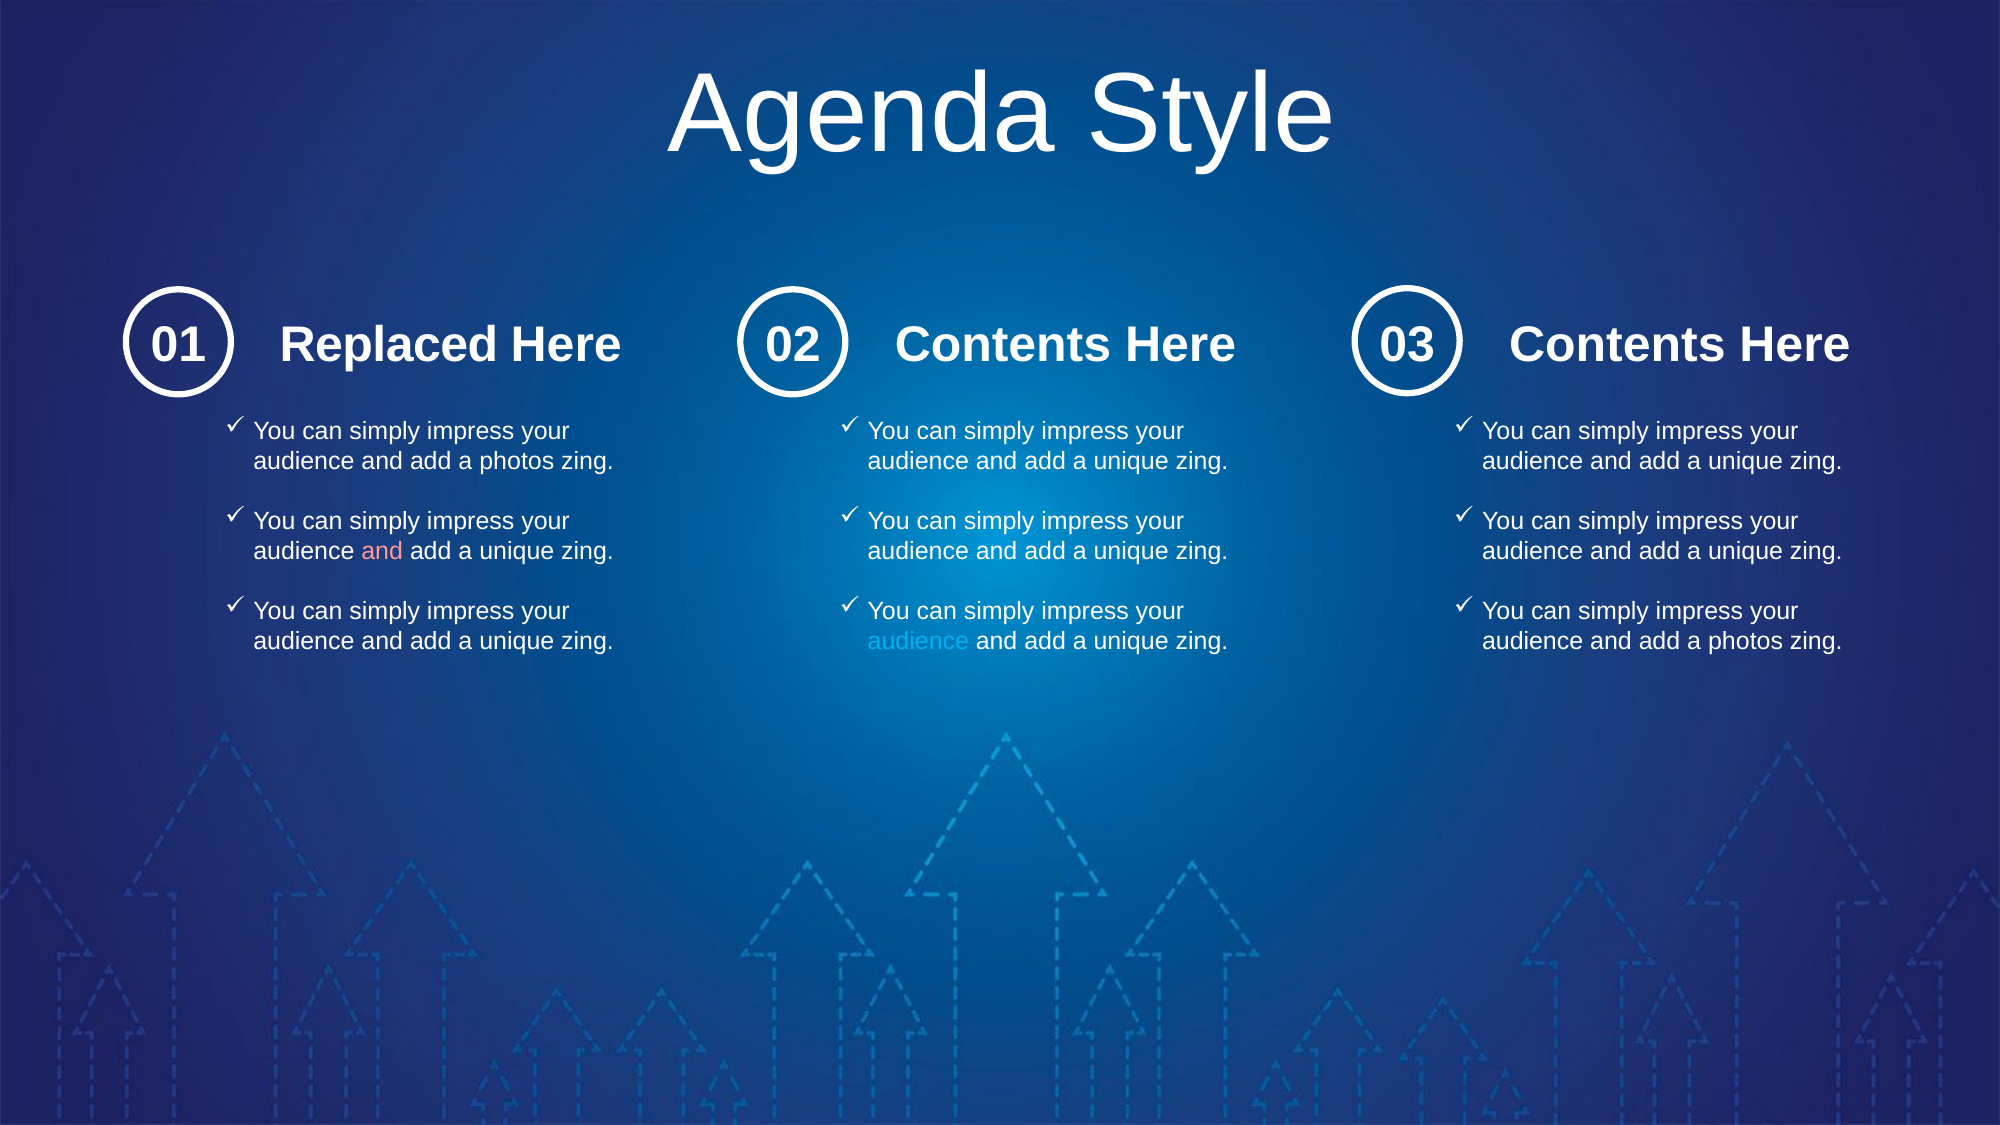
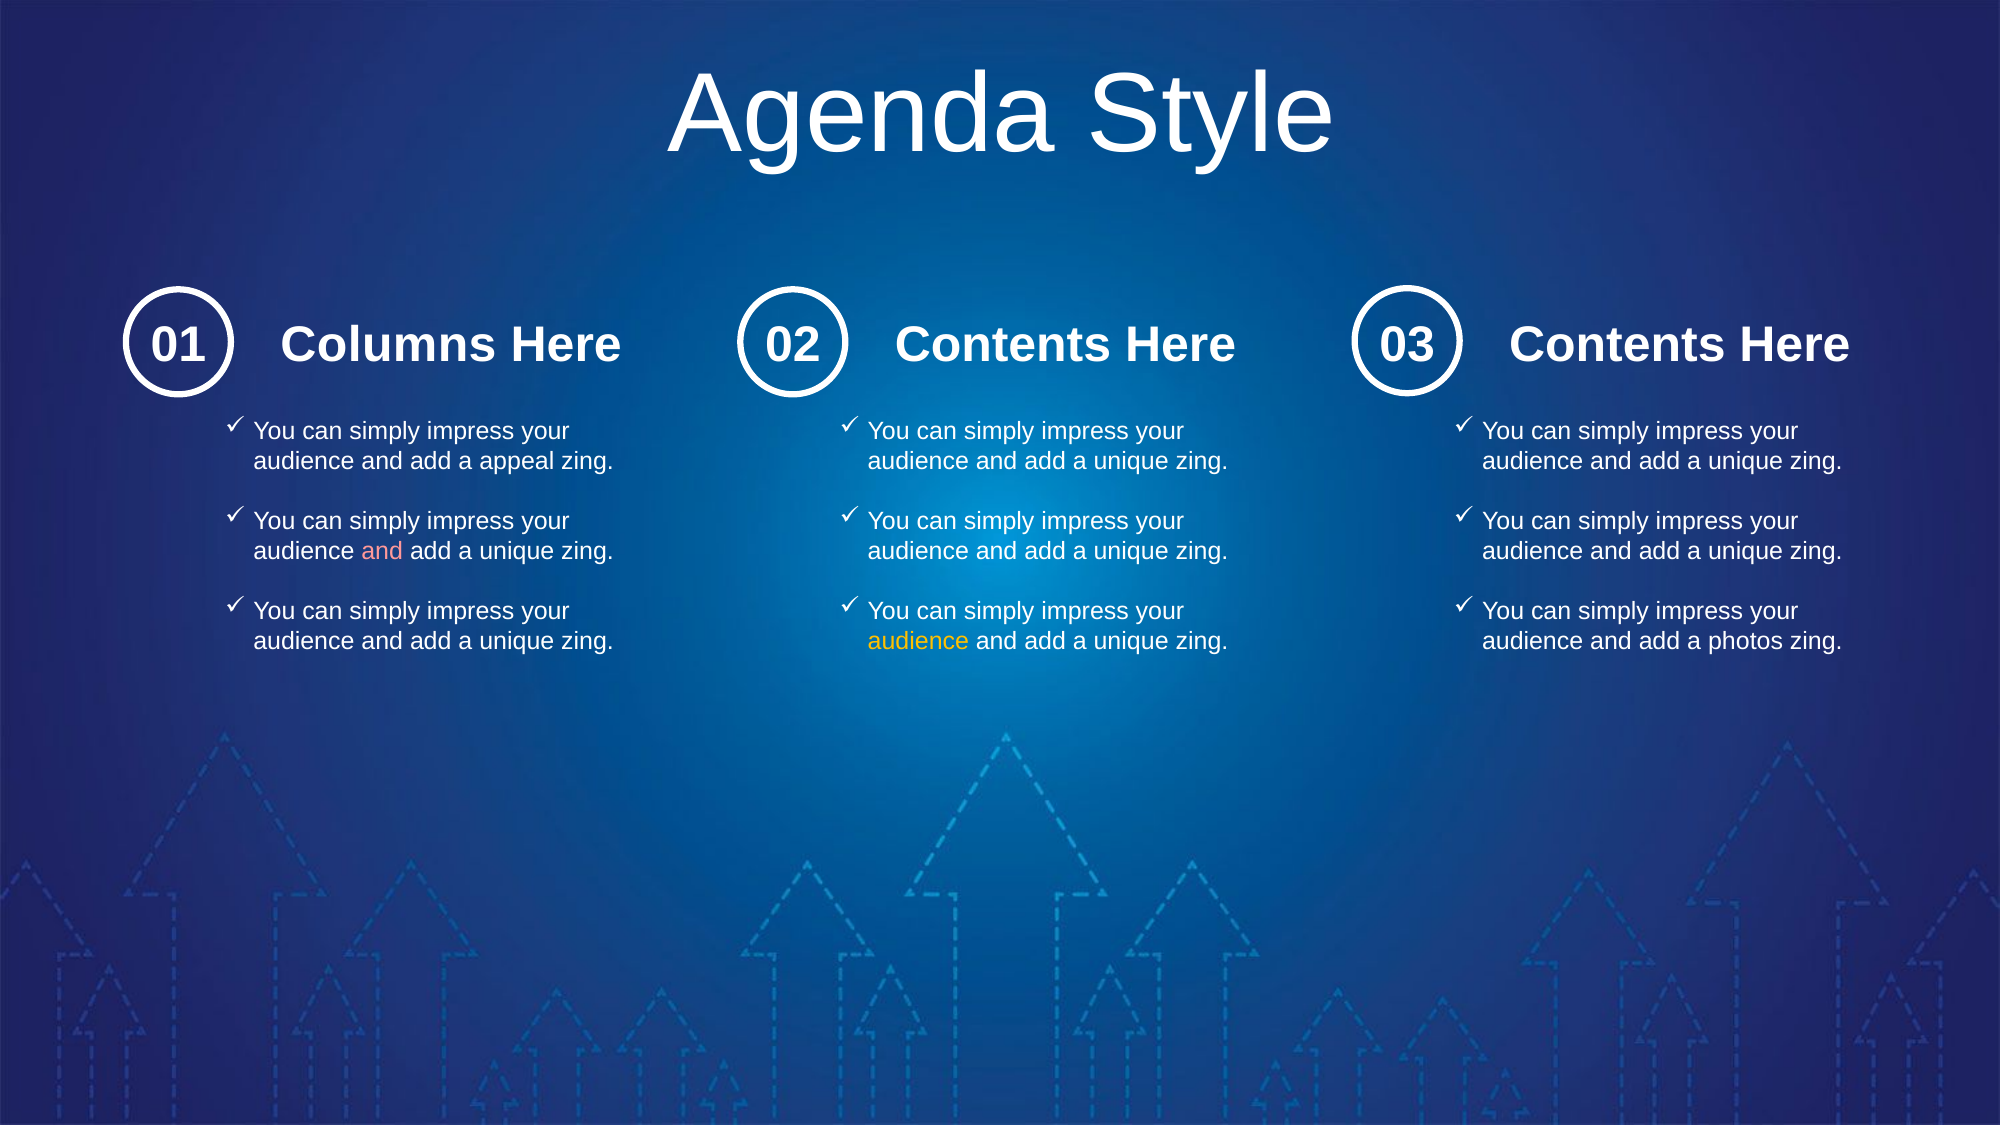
Replaced: Replaced -> Columns
photos at (517, 461): photos -> appeal
audience at (918, 641) colour: light blue -> yellow
